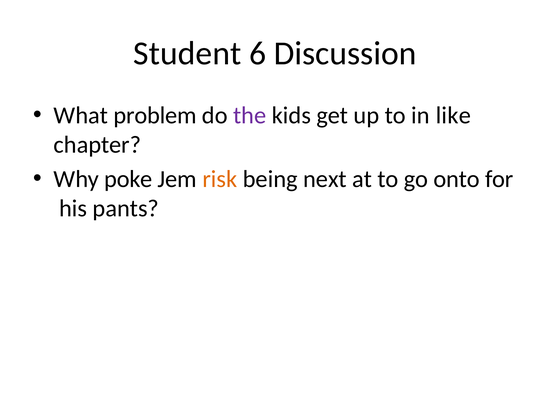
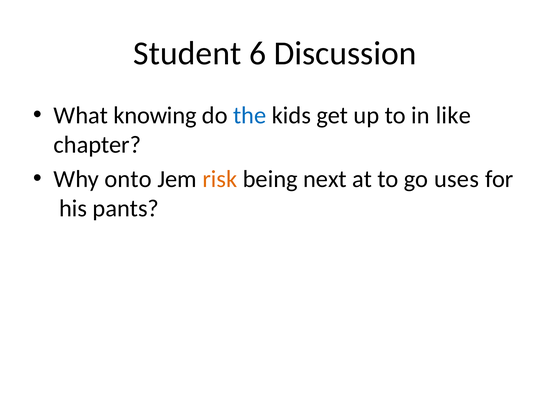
problem: problem -> knowing
the colour: purple -> blue
poke: poke -> onto
onto: onto -> uses
